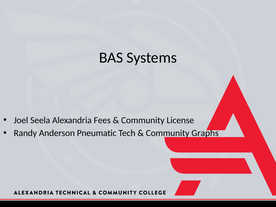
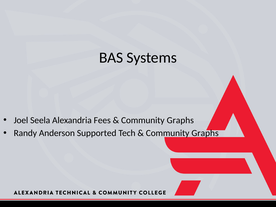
License at (180, 120): License -> Graphs
Pneumatic: Pneumatic -> Supported
